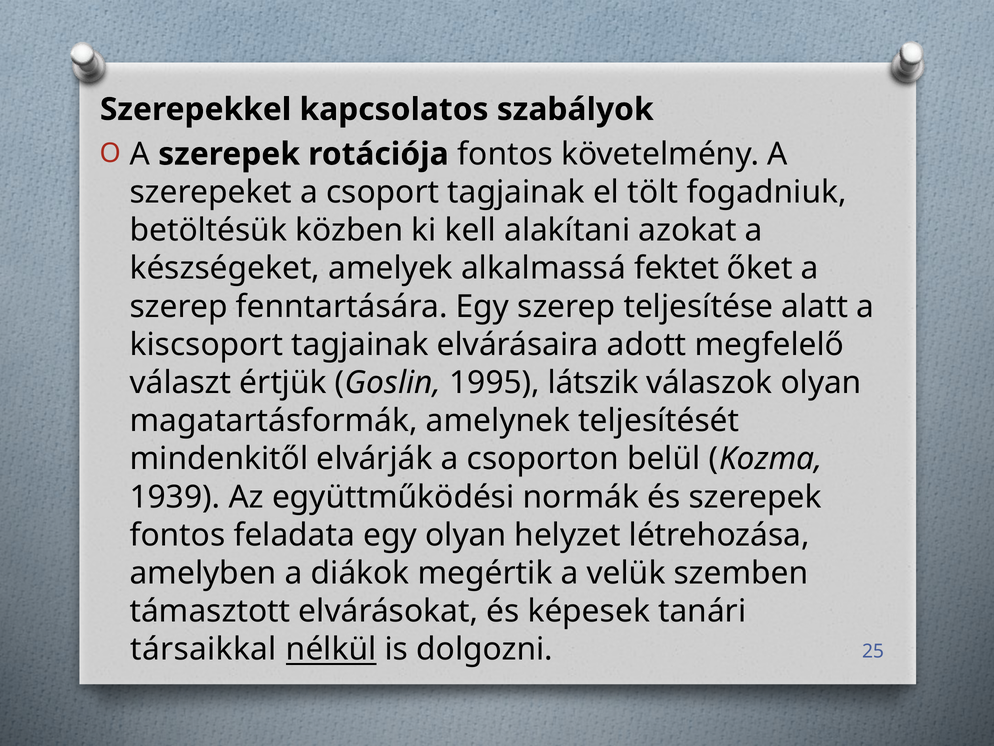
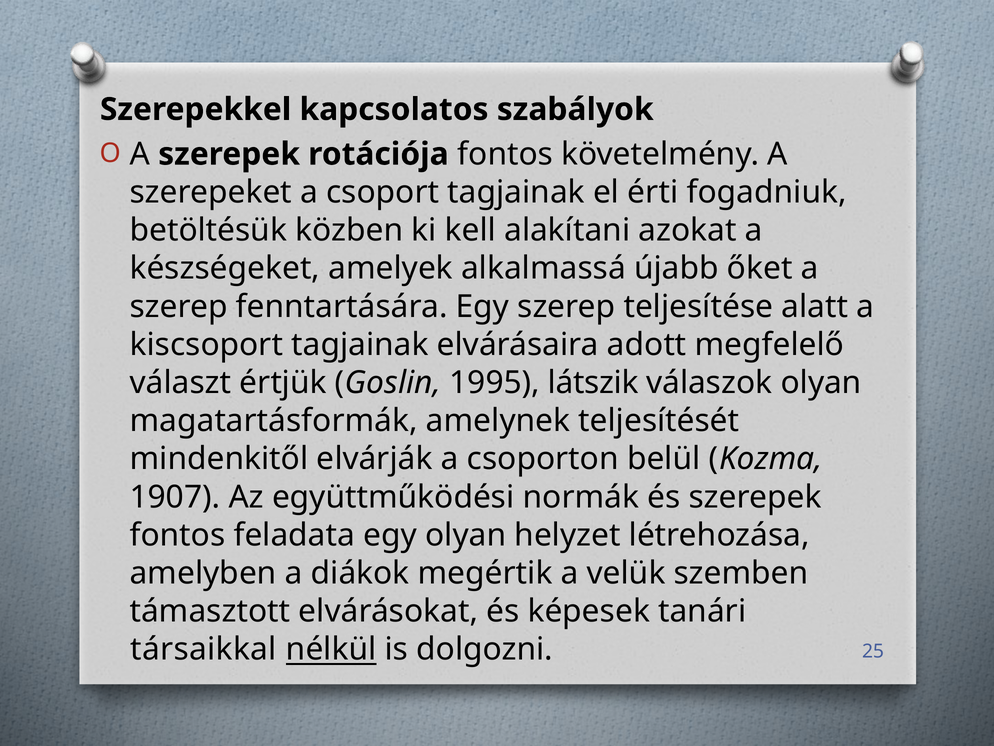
tölt: tölt -> érti
fektet: fektet -> újabb
1939: 1939 -> 1907
